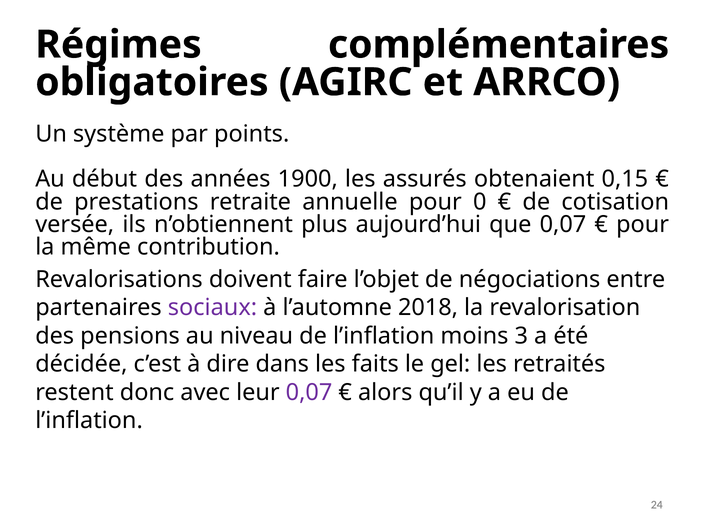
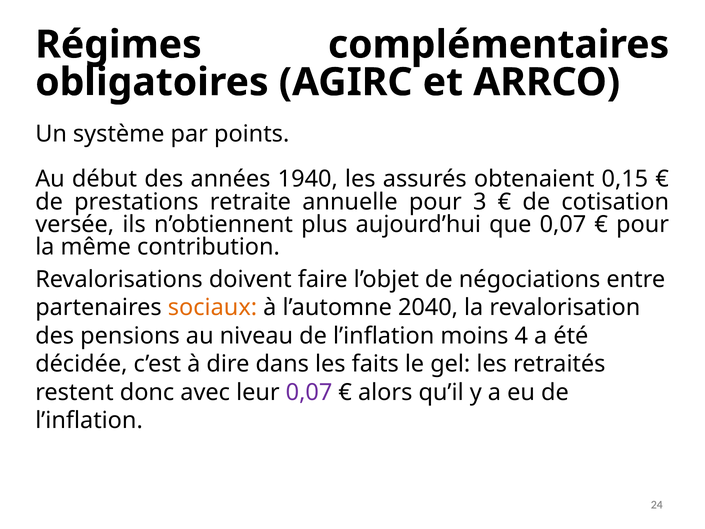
1900: 1900 -> 1940
0: 0 -> 3
sociaux colour: purple -> orange
2018: 2018 -> 2040
3: 3 -> 4
